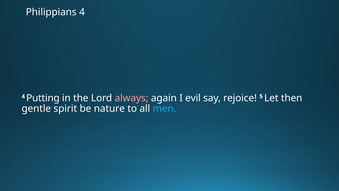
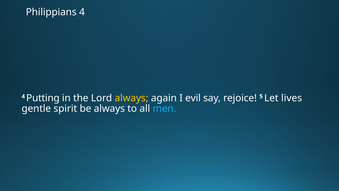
always at (132, 98) colour: pink -> yellow
then: then -> lives
be nature: nature -> always
